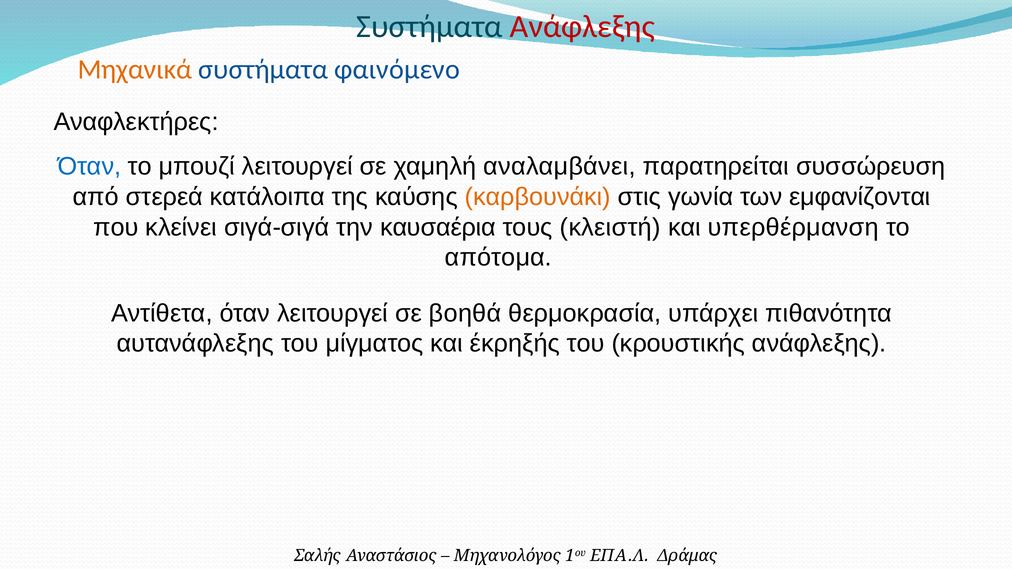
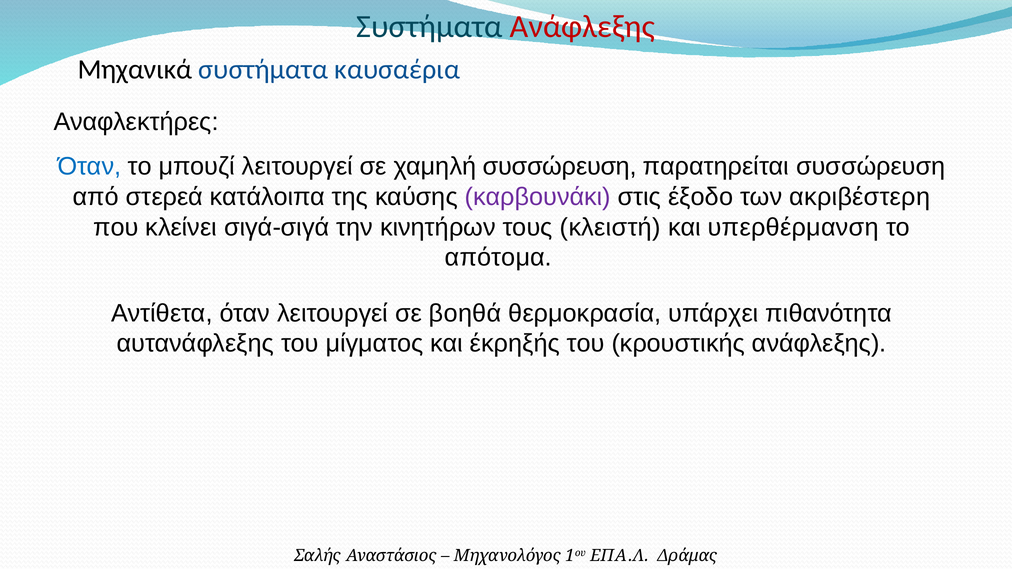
Μηχανικά colour: orange -> black
φαινόμενο: φαινόμενο -> καυσαέρια
χαμηλή αναλαμβάνει: αναλαμβάνει -> συσσώρευση
καρβουνάκι colour: orange -> purple
γωνία: γωνία -> έξοδο
εμφανίζονται: εμφανίζονται -> ακριβέστερη
καυσαέρια: καυσαέρια -> κινητήρων
